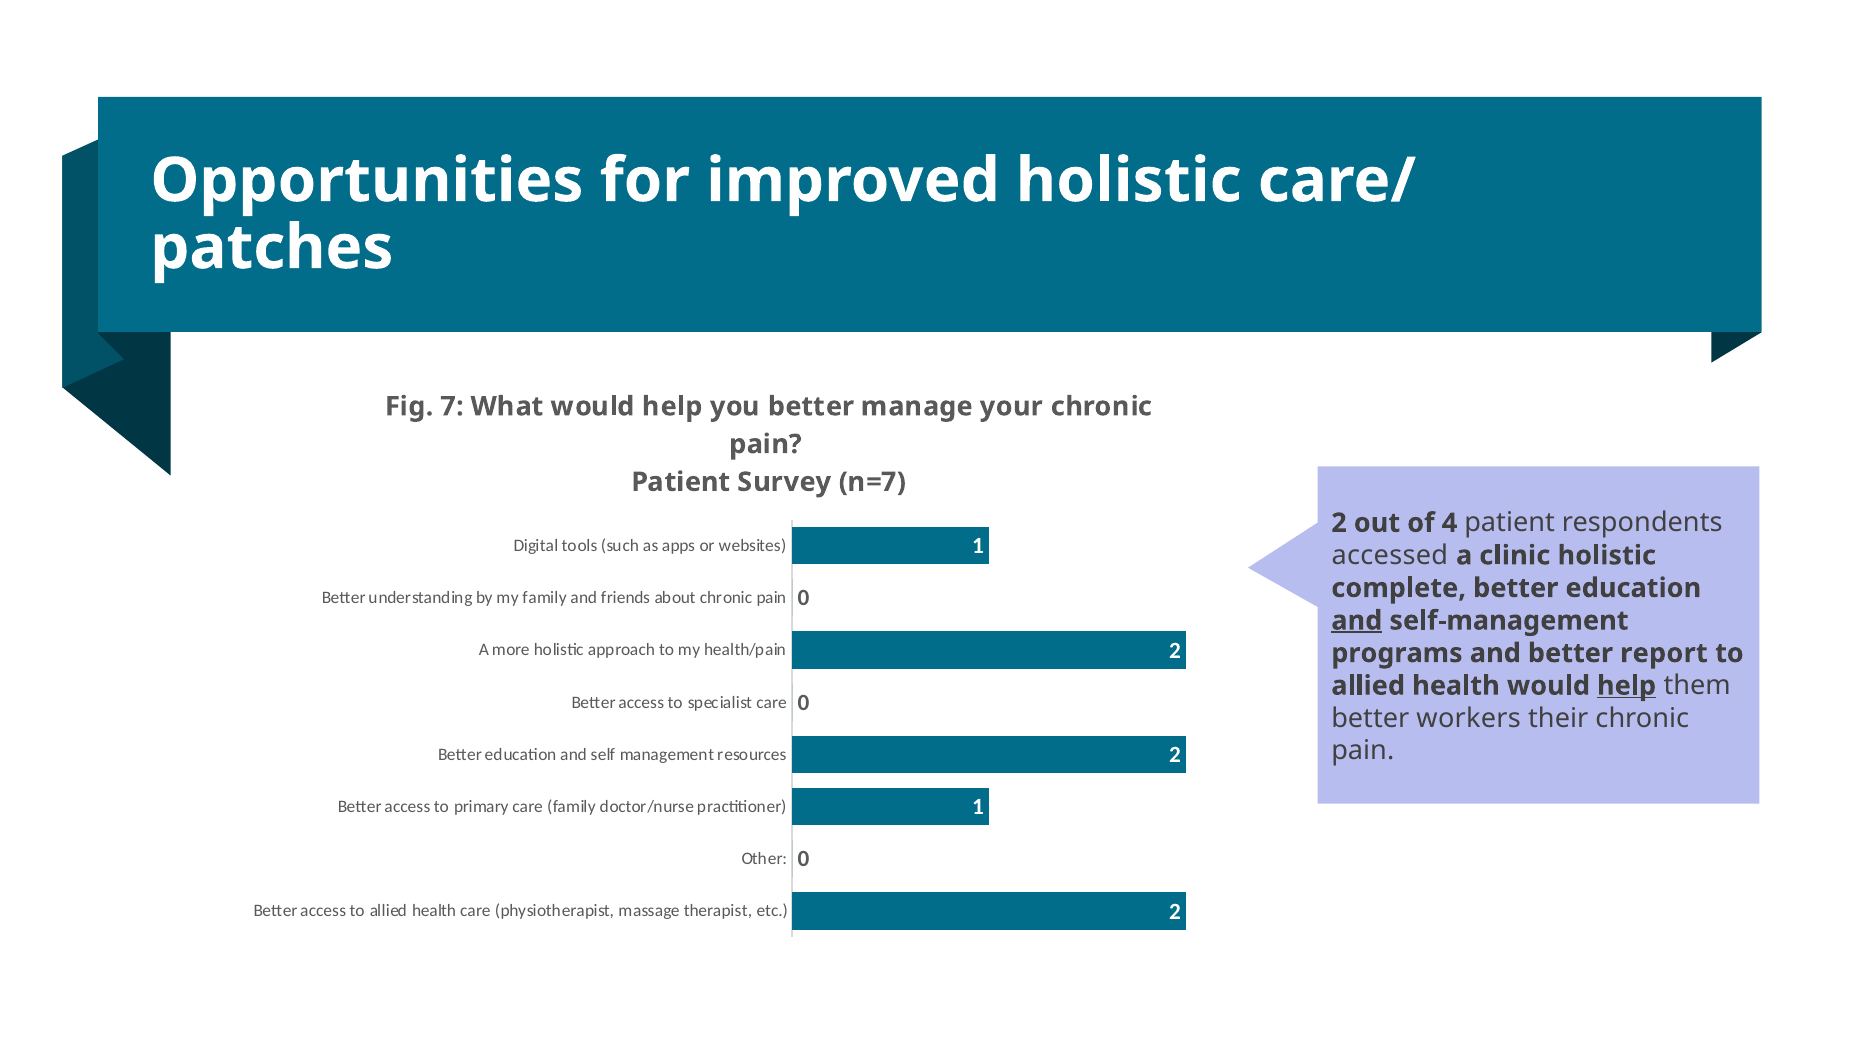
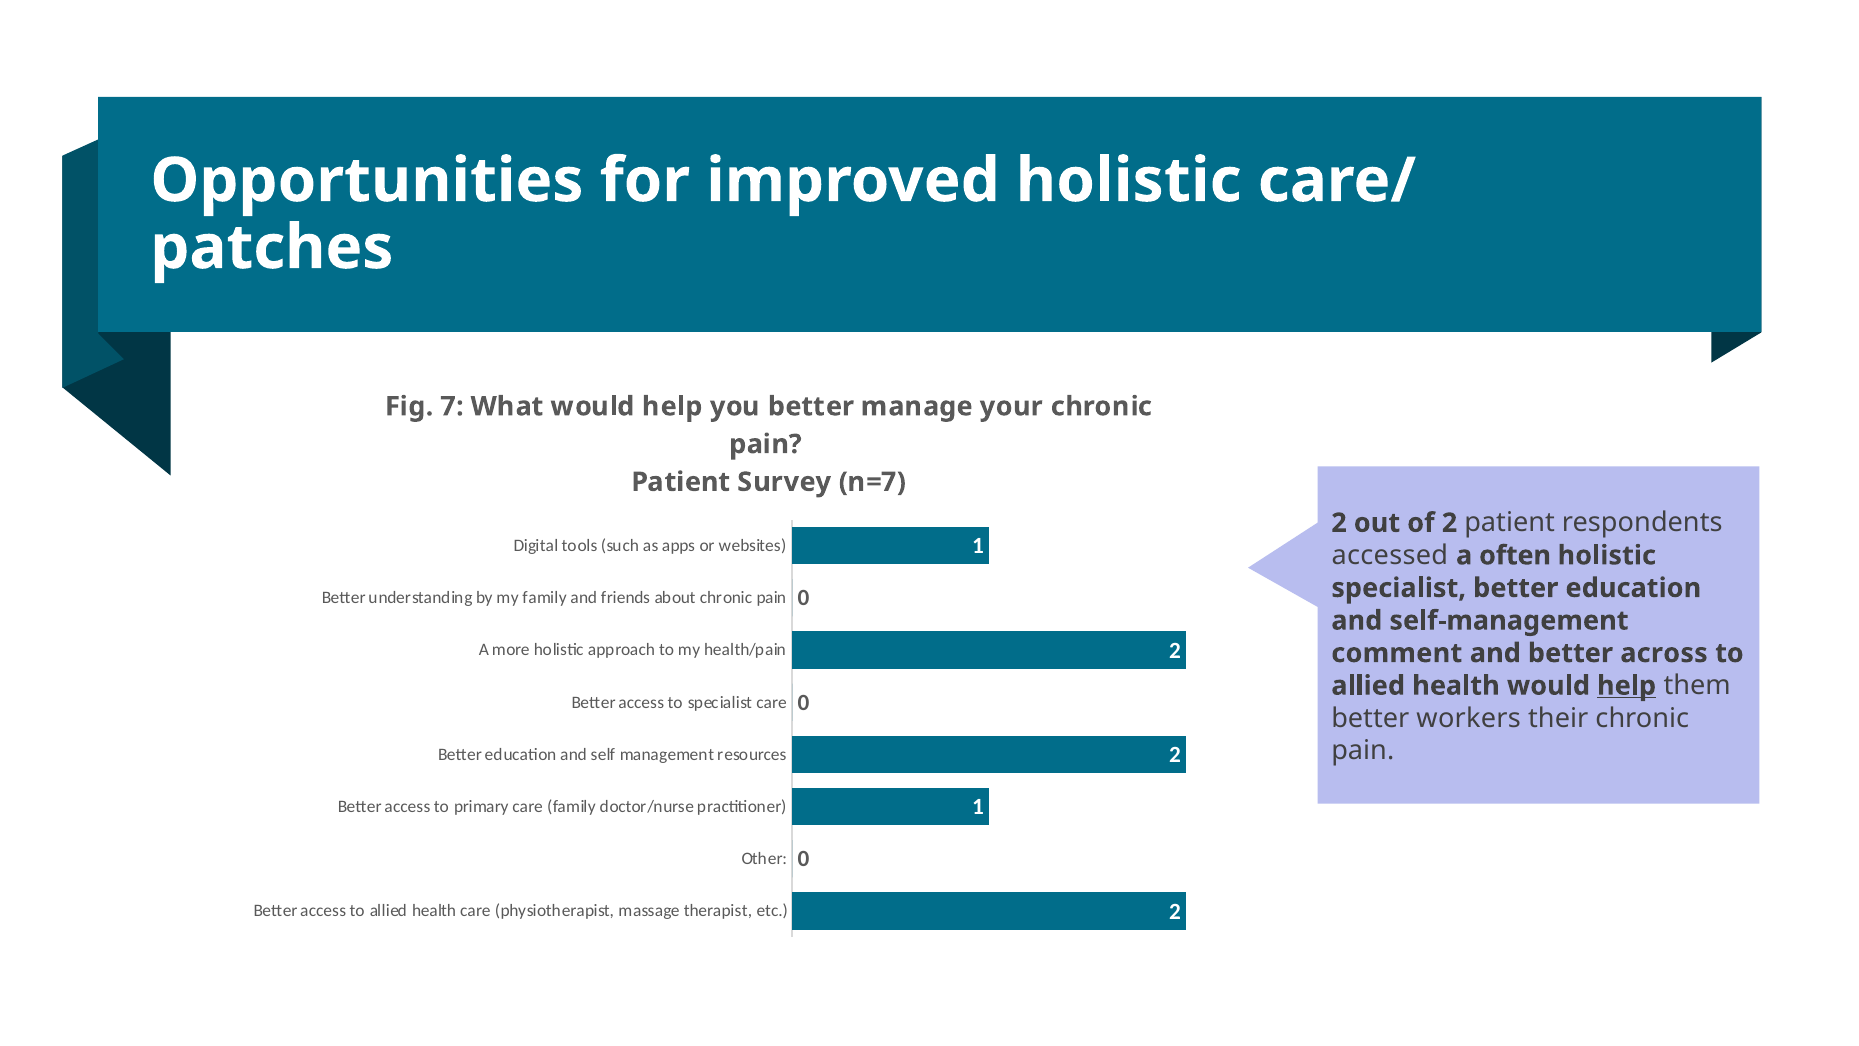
of 4: 4 -> 2
clinic: clinic -> often
complete at (1399, 588): complete -> specialist
and at (1357, 620) underline: present -> none
programs: programs -> comment
report: report -> across
